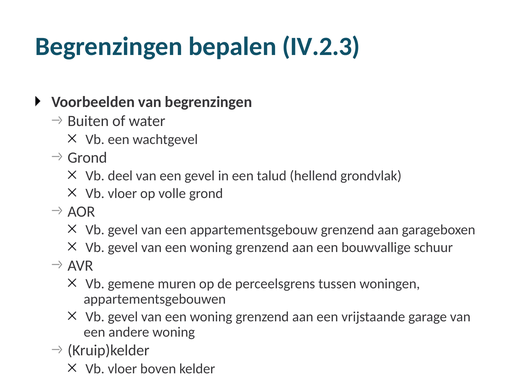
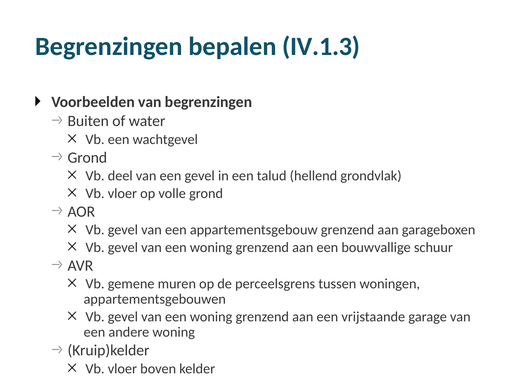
IV.2.3: IV.2.3 -> IV.1.3
